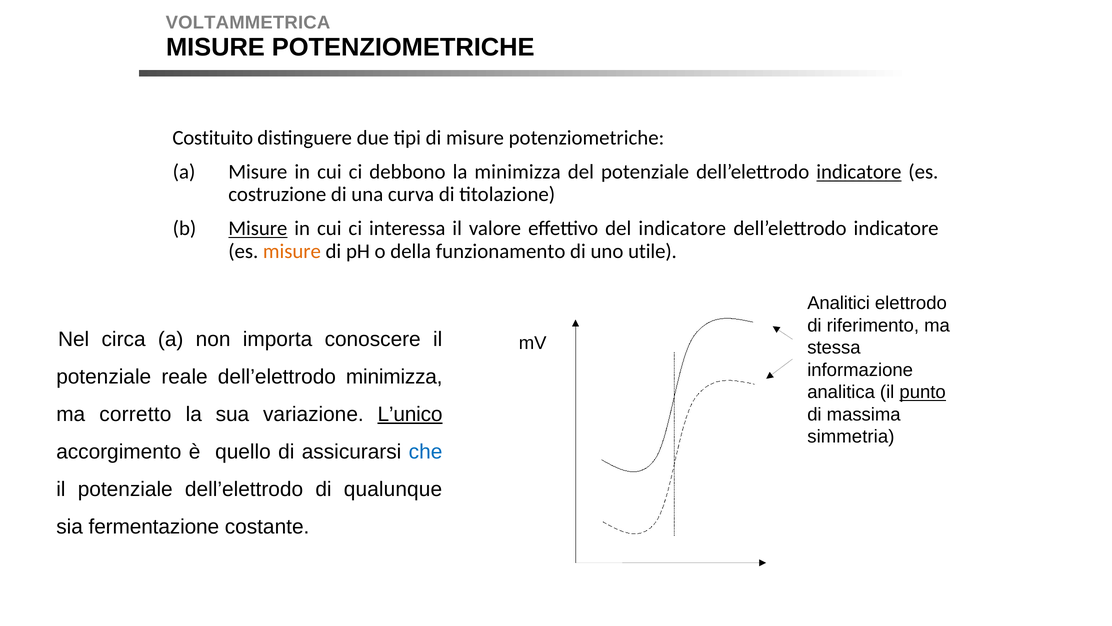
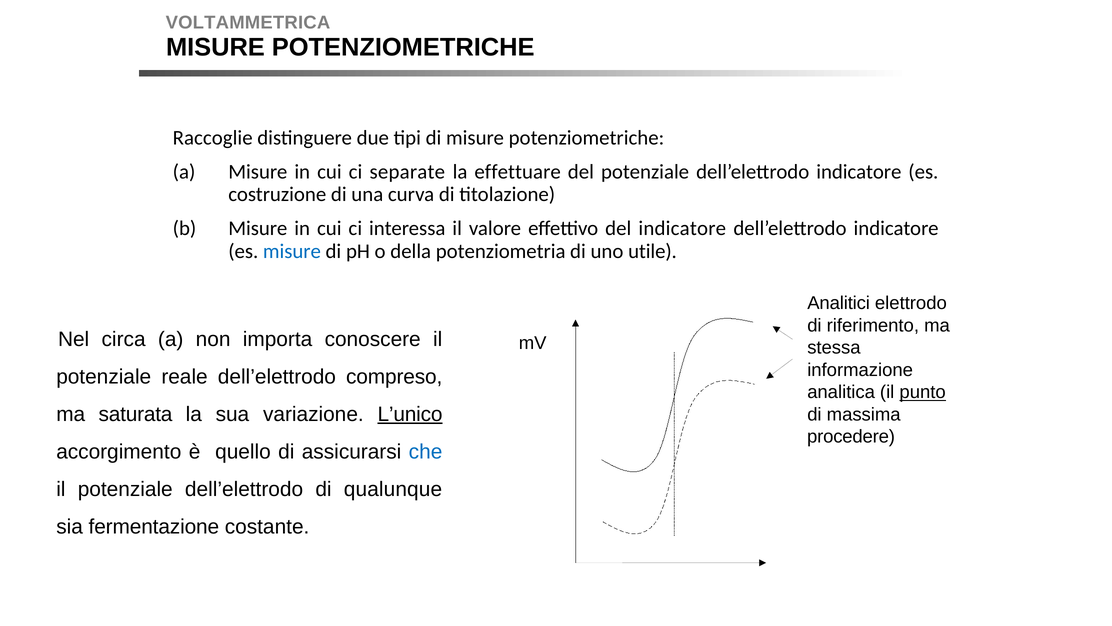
Costituito: Costituito -> Raccoglie
debbono: debbono -> separate
la minimizza: minimizza -> effettuare
indicatore at (859, 172) underline: present -> none
Misure at (258, 228) underline: present -> none
misure at (292, 251) colour: orange -> blue
funzionamento: funzionamento -> potenziometria
dell’elettrodo minimizza: minimizza -> compreso
corretto: corretto -> saturata
simmetria: simmetria -> procedere
